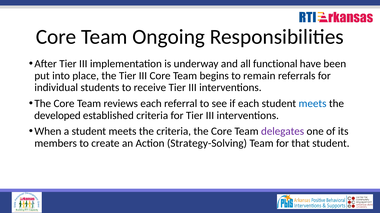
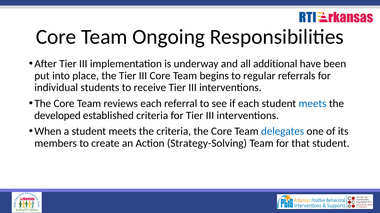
functional: functional -> additional
remain: remain -> regular
delegates colour: purple -> blue
